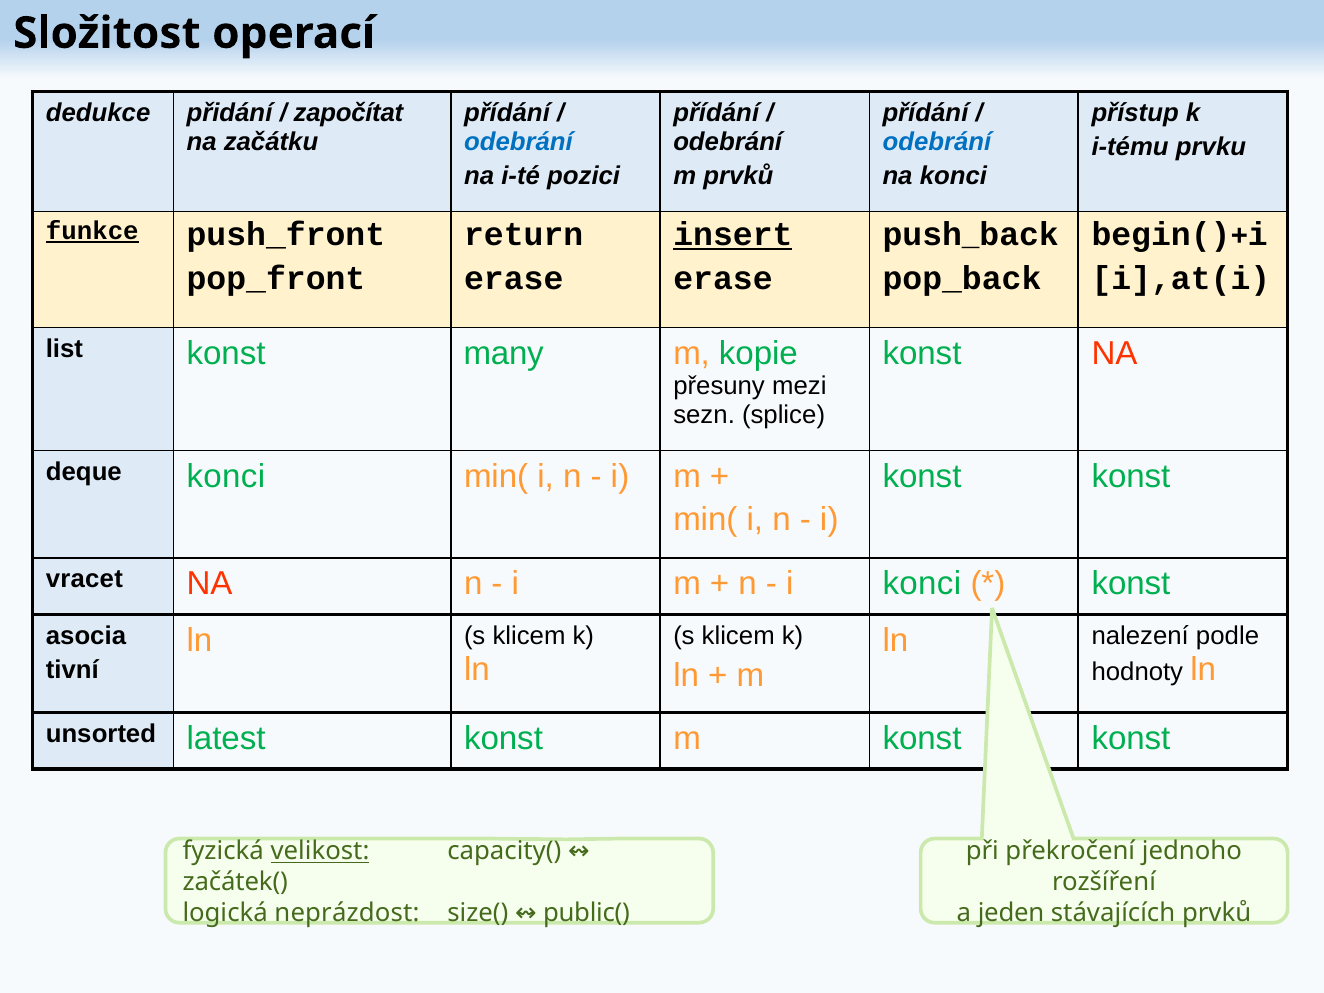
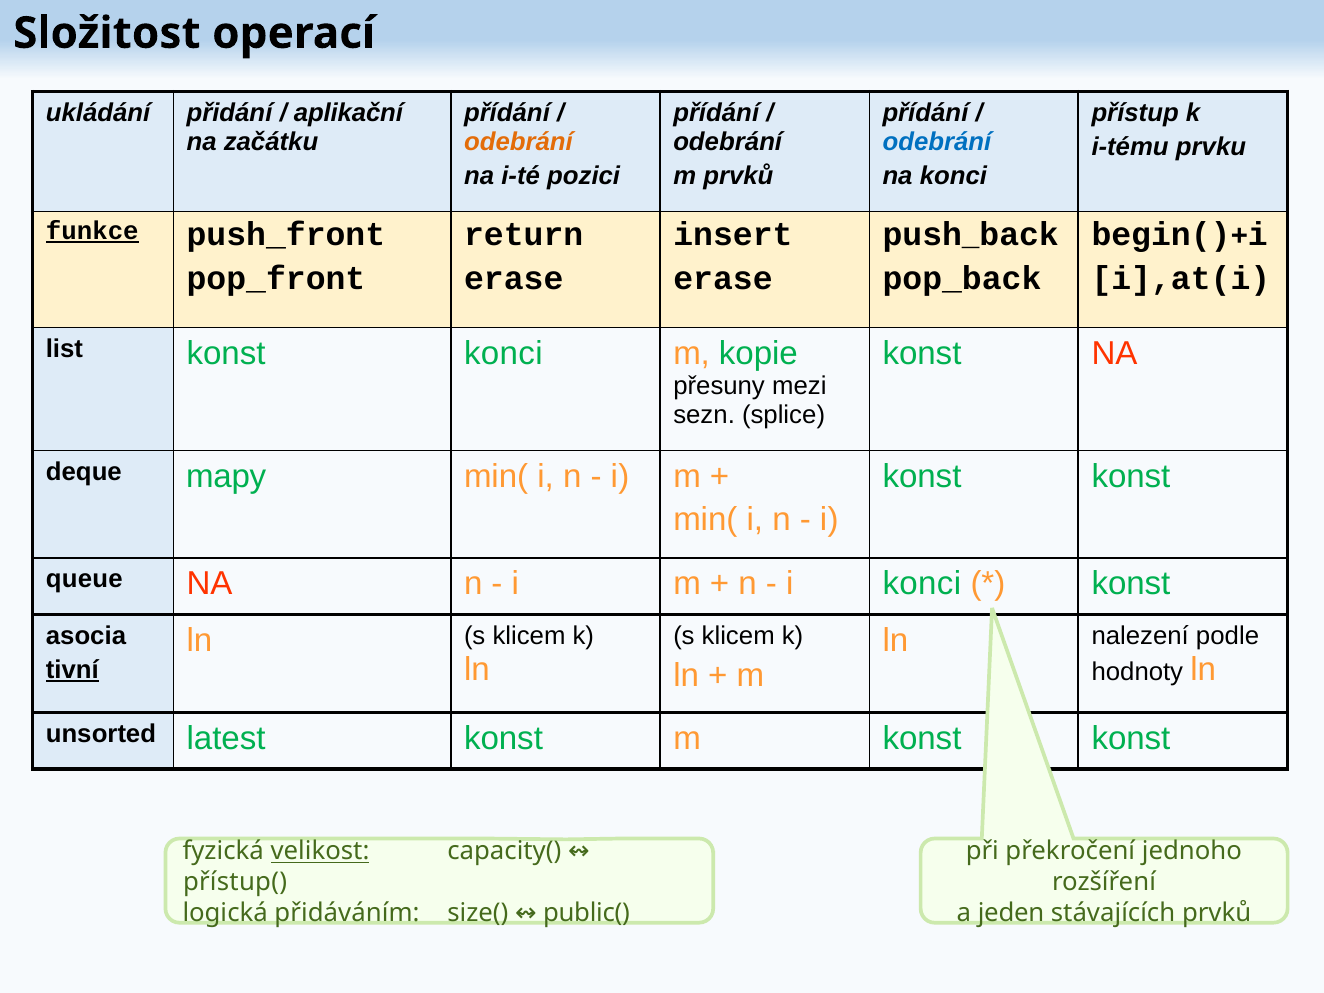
dedukce: dedukce -> ukládání
započítat: započítat -> aplikační
odebrání at (518, 142) colour: blue -> orange
insert underline: present -> none
konst many: many -> konci
deque konci: konci -> mapy
vracet: vracet -> queue
tivní underline: none -> present
začátek(: začátek( -> přístup(
neprázdost: neprázdost -> přidáváním
